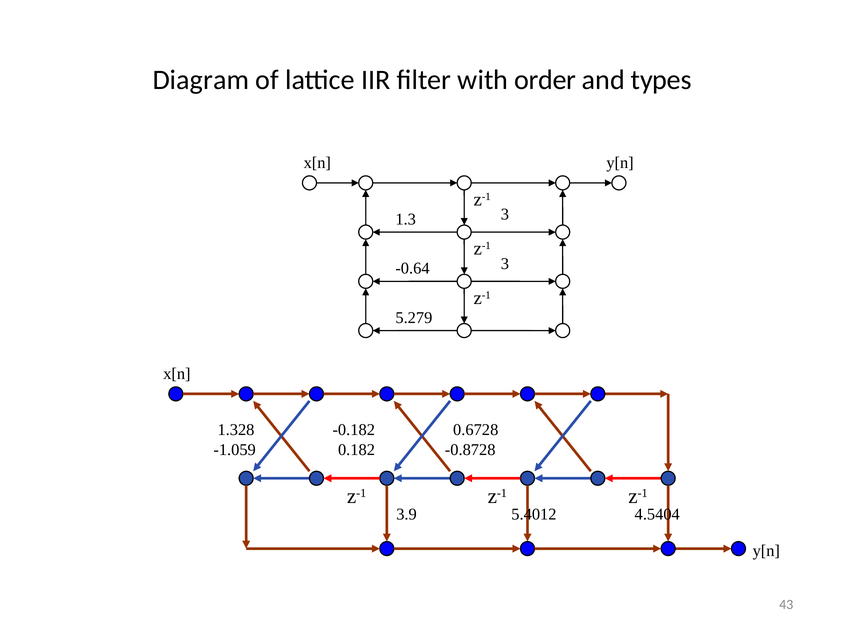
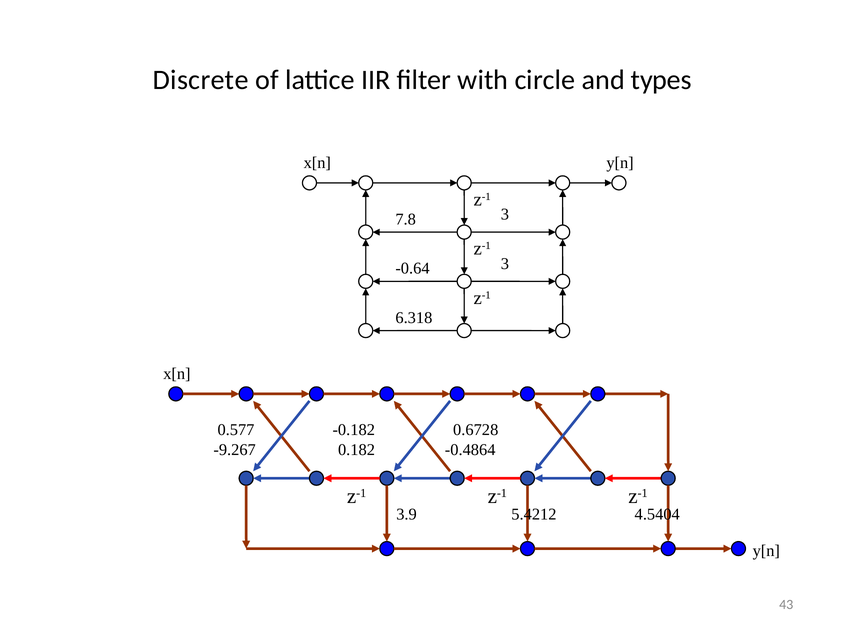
Diagram: Diagram -> Discrete
order: order -> circle
1.3: 1.3 -> 7.8
5.279: 5.279 -> 6.318
1.328: 1.328 -> 0.577
-1.059: -1.059 -> -9.267
-0.8728: -0.8728 -> -0.4864
5.4012: 5.4012 -> 5.4212
